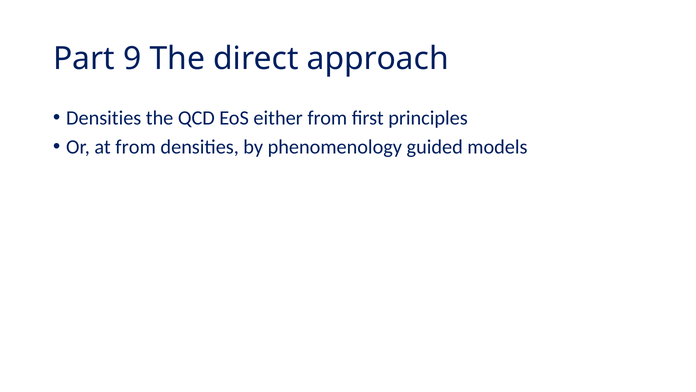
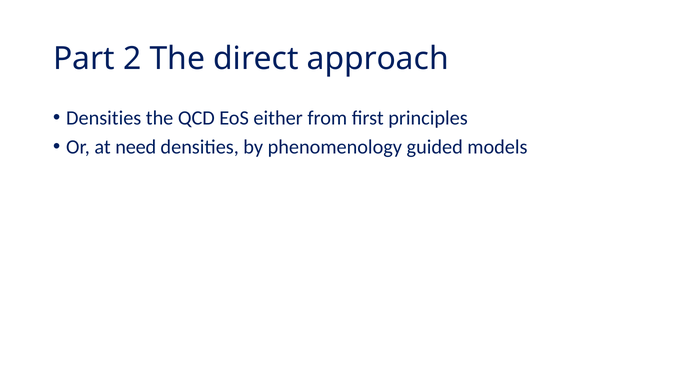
9: 9 -> 2
at from: from -> need
